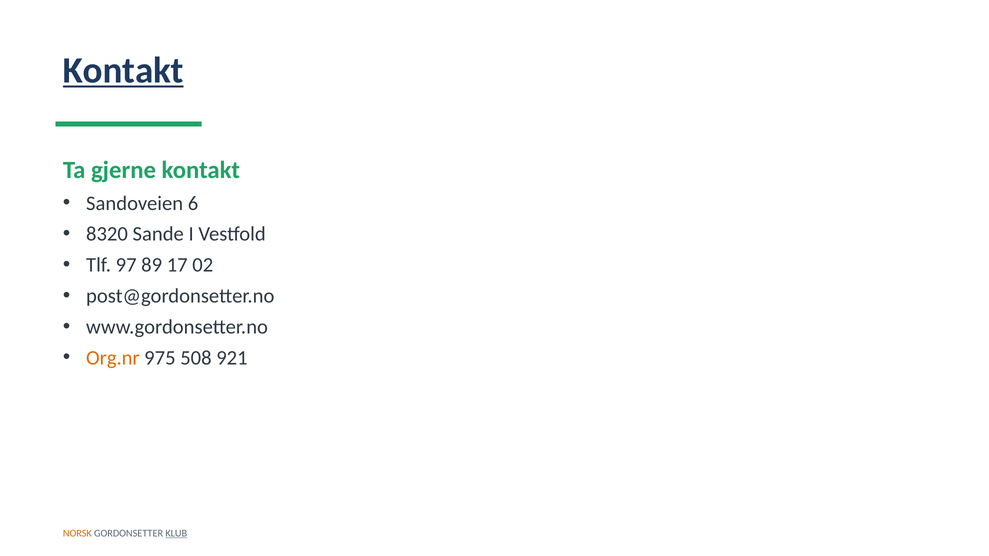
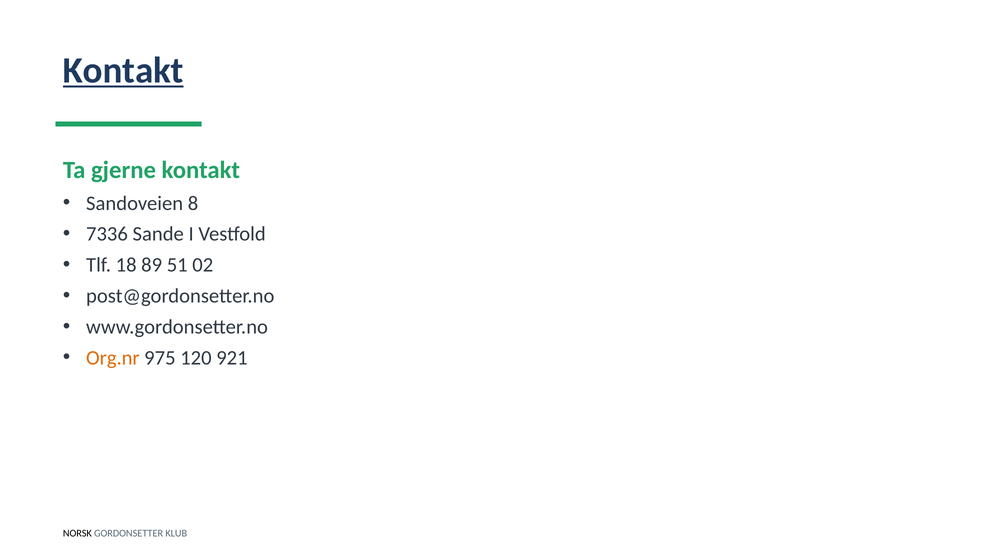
6: 6 -> 8
8320: 8320 -> 7336
97: 97 -> 18
17: 17 -> 51
508: 508 -> 120
NORSK colour: orange -> black
KLUB underline: present -> none
